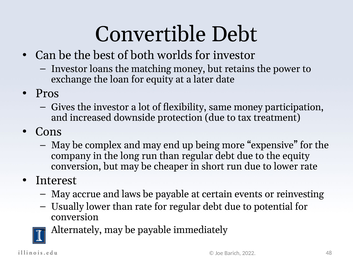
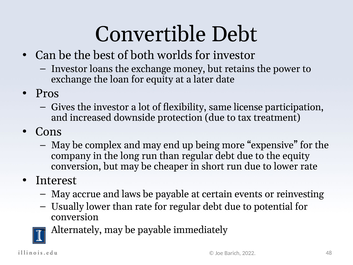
the matching: matching -> exchange
same money: money -> license
